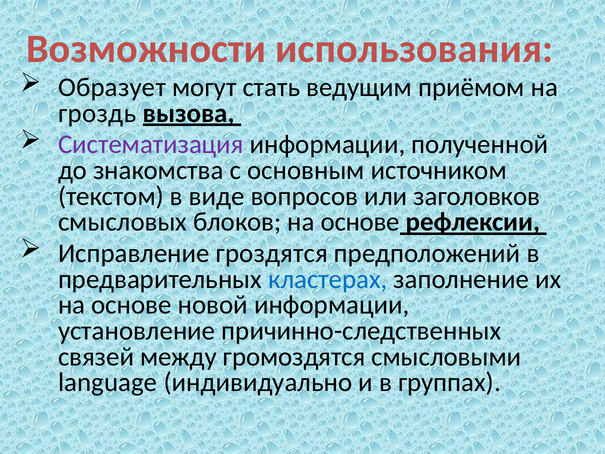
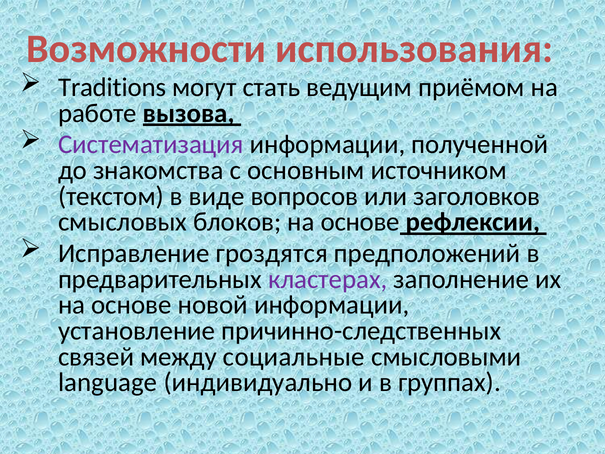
Образует: Образует -> Traditions
гроздь: гроздь -> работе
кластерах colour: blue -> purple
громоздятся: громоздятся -> социальные
